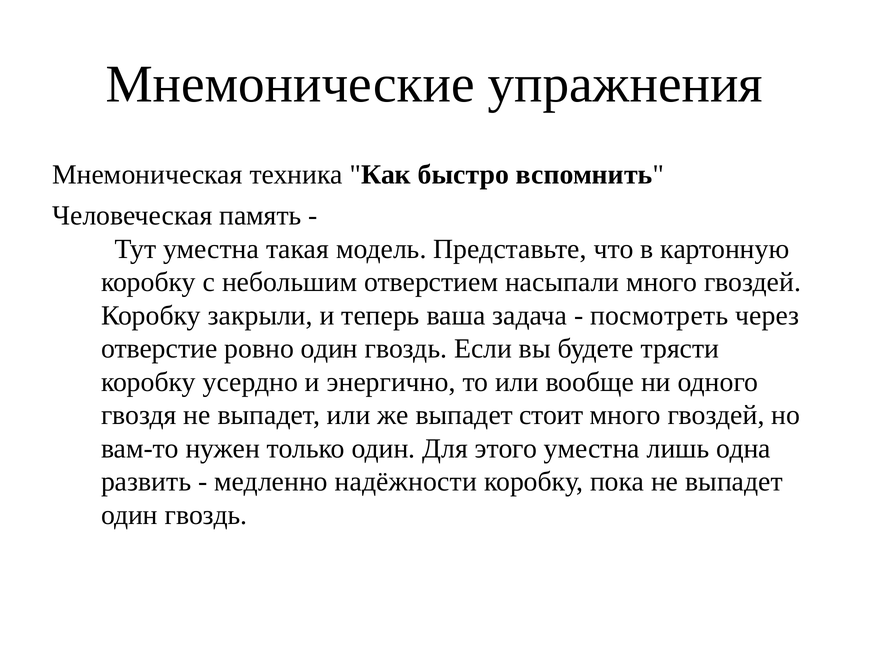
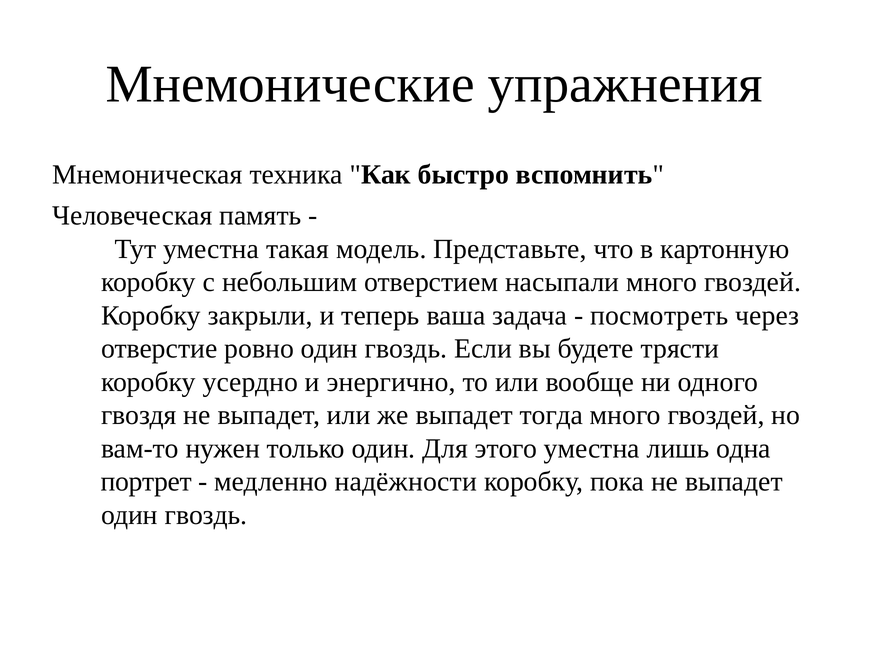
стоит: стоит -> тогда
развить: развить -> портрет
